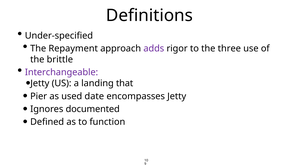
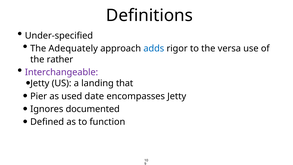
Repayment: Repayment -> Adequately
adds colour: purple -> blue
three: three -> versa
brittle: brittle -> rather
